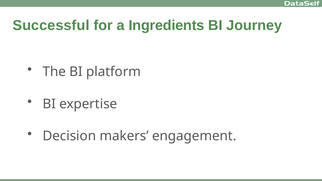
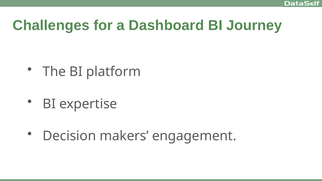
Successful: Successful -> Challenges
Ingredients: Ingredients -> Dashboard
